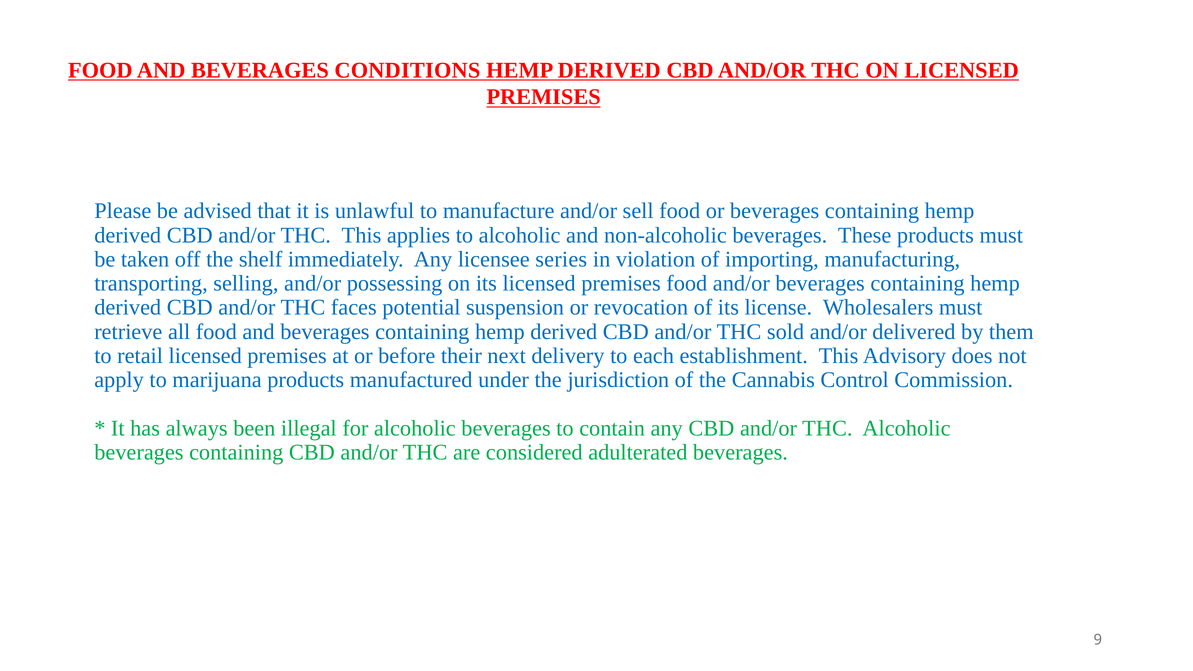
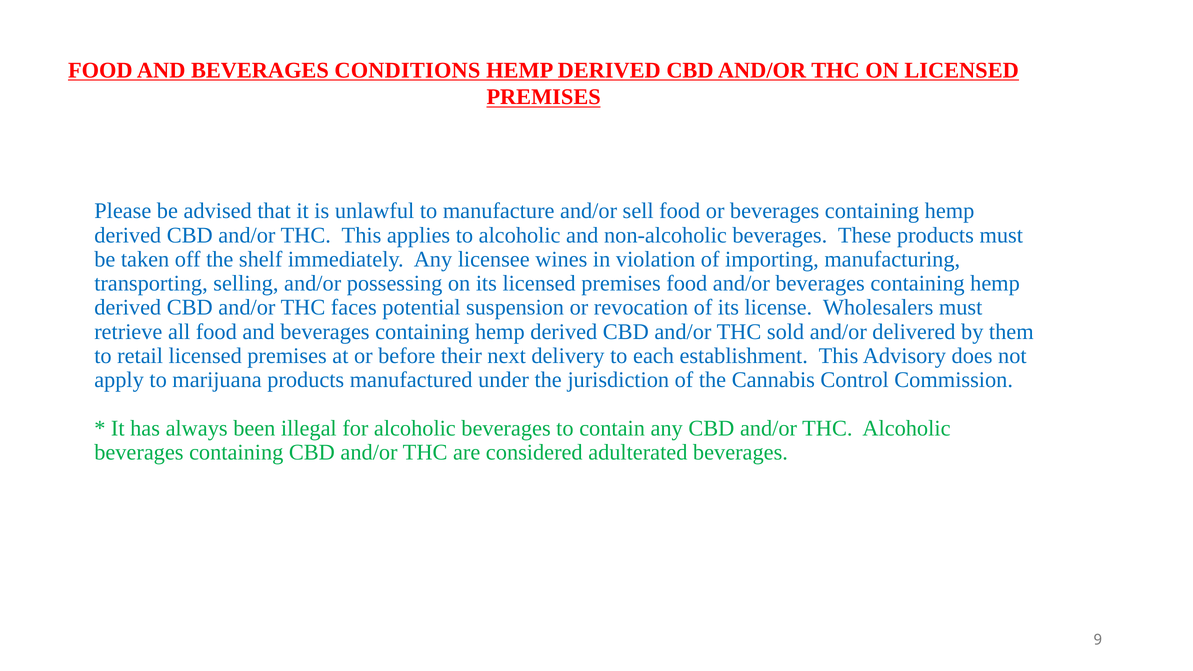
series: series -> wines
